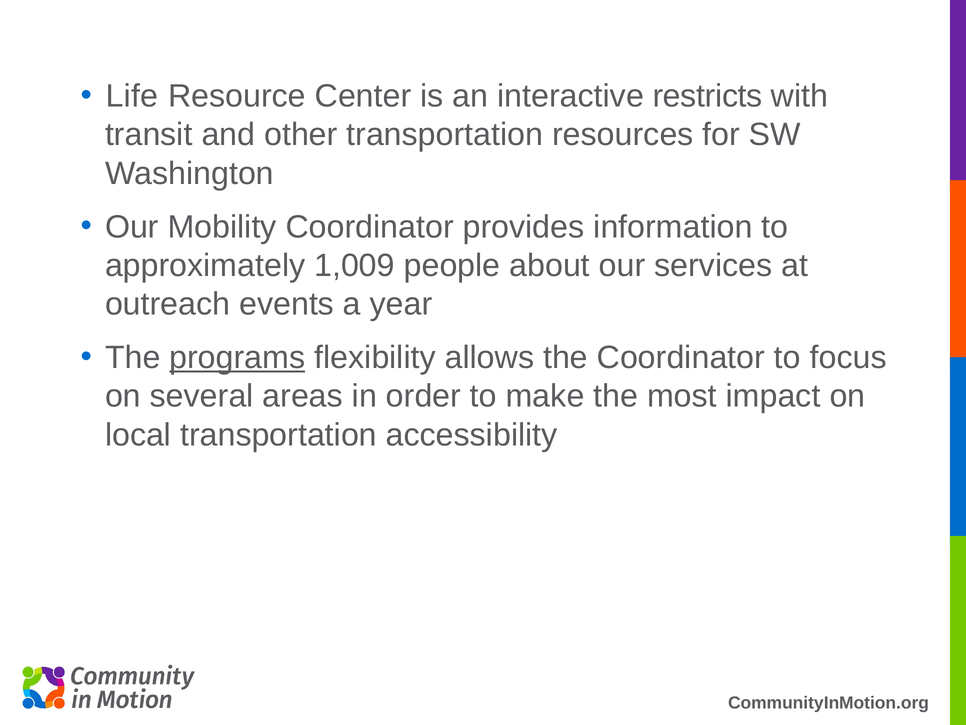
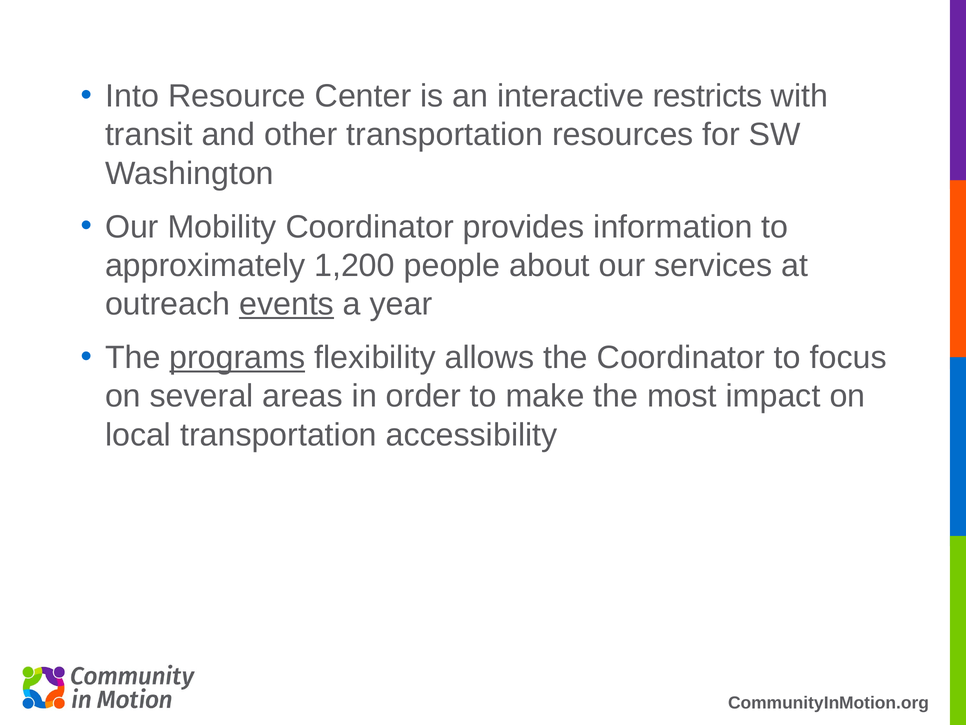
Life: Life -> Into
1,009: 1,009 -> 1,200
events underline: none -> present
